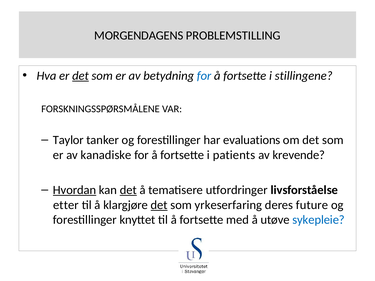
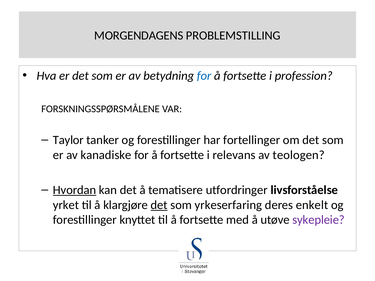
det at (80, 76) underline: present -> none
stillingene: stillingene -> profession
evaluations: evaluations -> fortellinger
patients: patients -> relevans
krevende: krevende -> teologen
det at (128, 190) underline: present -> none
etter: etter -> yrket
future: future -> enkelt
sykepleie colour: blue -> purple
